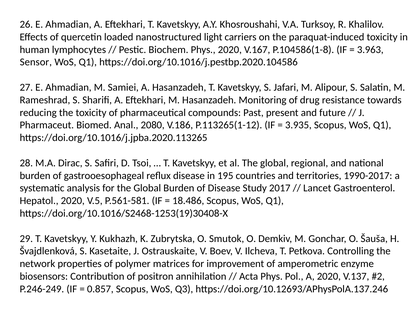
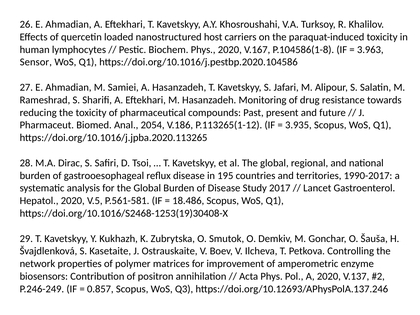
light: light -> host
2080: 2080 -> 2054
